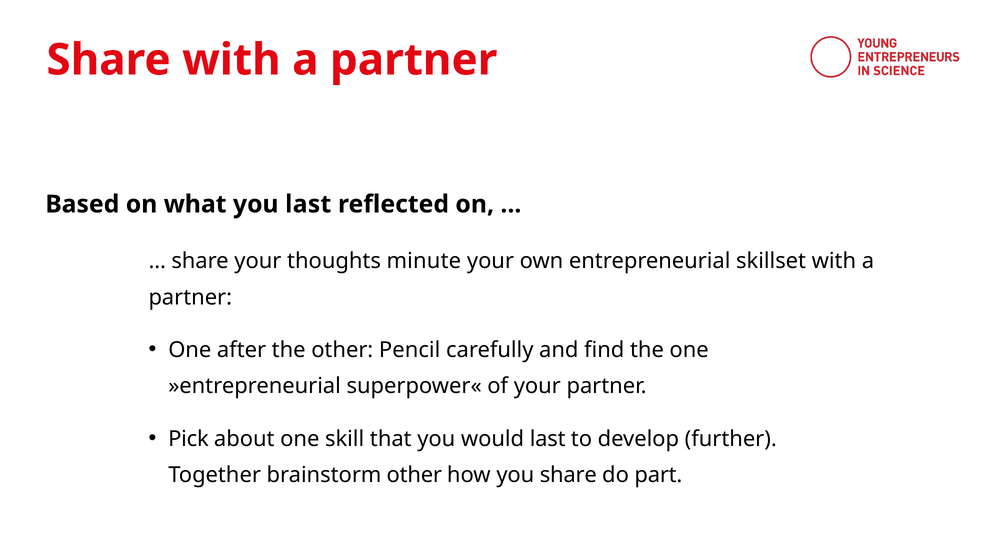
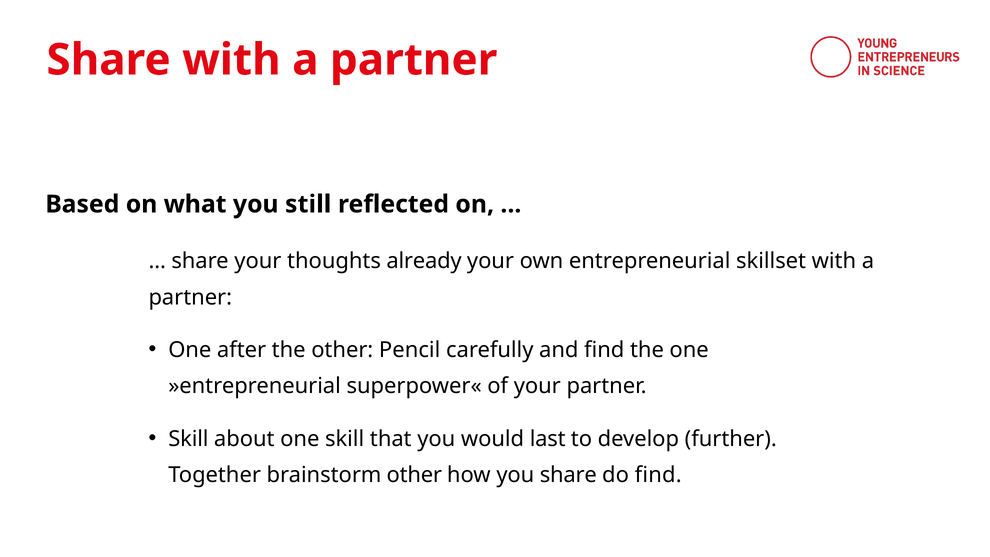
you last: last -> still
minute: minute -> already
Pick at (188, 439): Pick -> Skill
do part: part -> find
